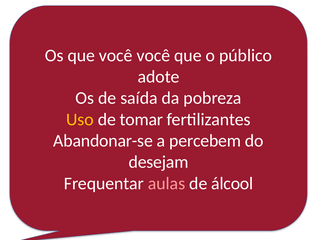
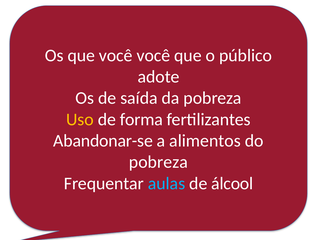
tomar: tomar -> forma
percebem: percebem -> alimentos
desejam at (159, 162): desejam -> pobreza
aulas colour: pink -> light blue
